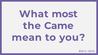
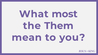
Came: Came -> Them
